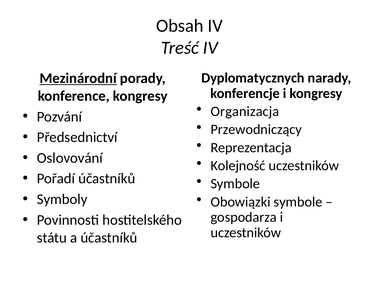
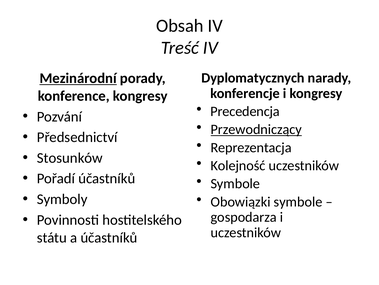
Organizacja: Organizacja -> Precedencja
Przewodniczący underline: none -> present
Oslovování: Oslovování -> Stosunków
